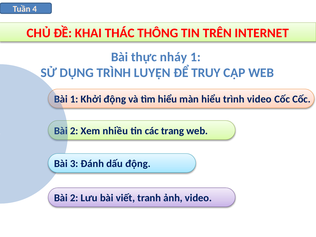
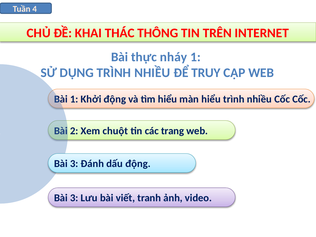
DỤNG TRÌNH LUYỆN: LUYỆN -> NHIỀU
video at (259, 99): video -> nhiều
nhiều: nhiều -> chuột
2 at (74, 198): 2 -> 3
